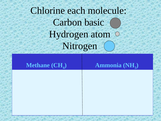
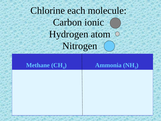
basic: basic -> ionic
